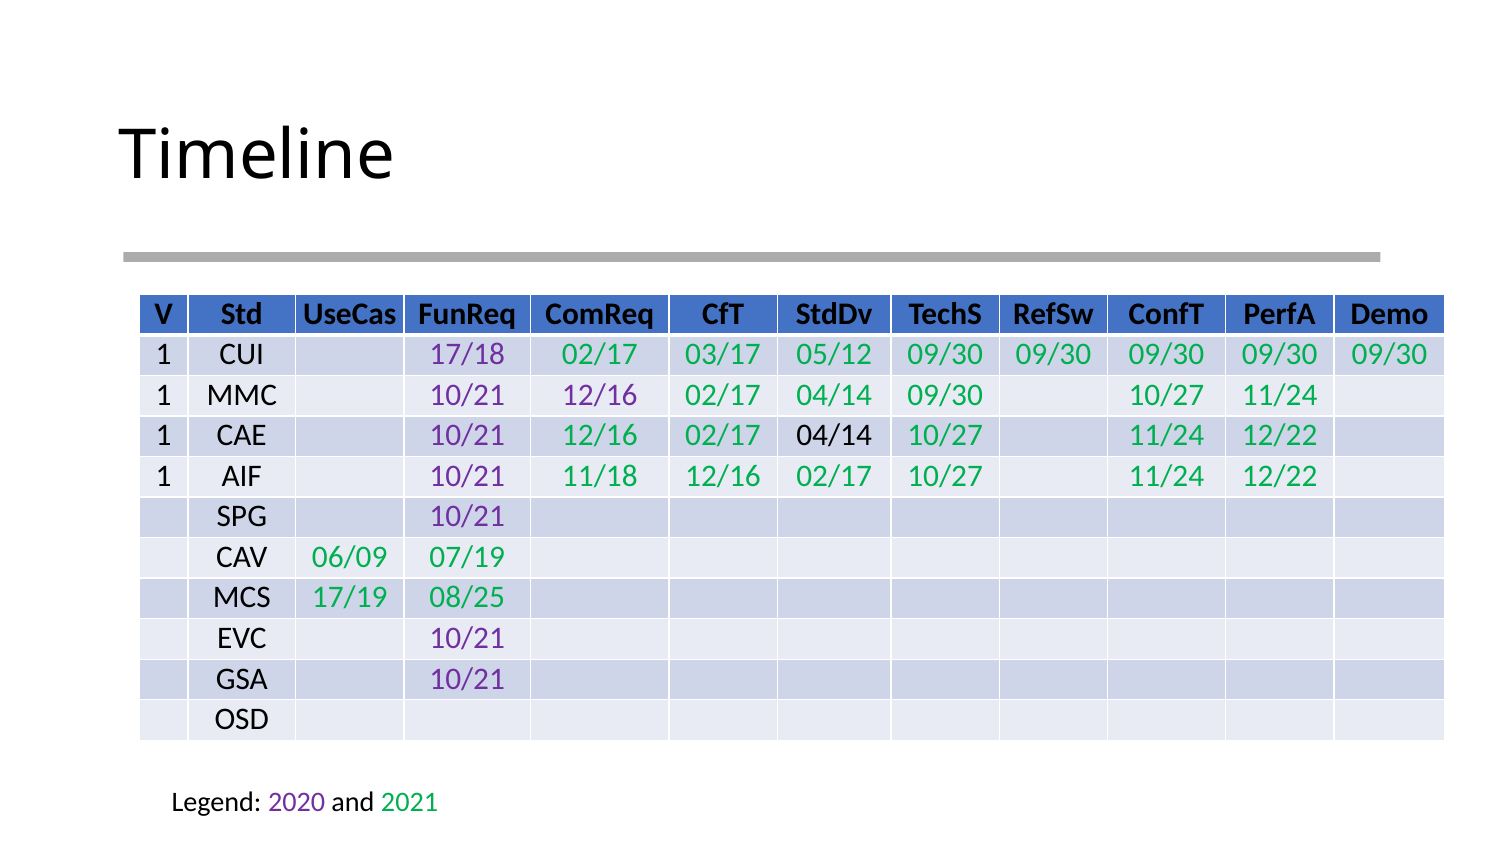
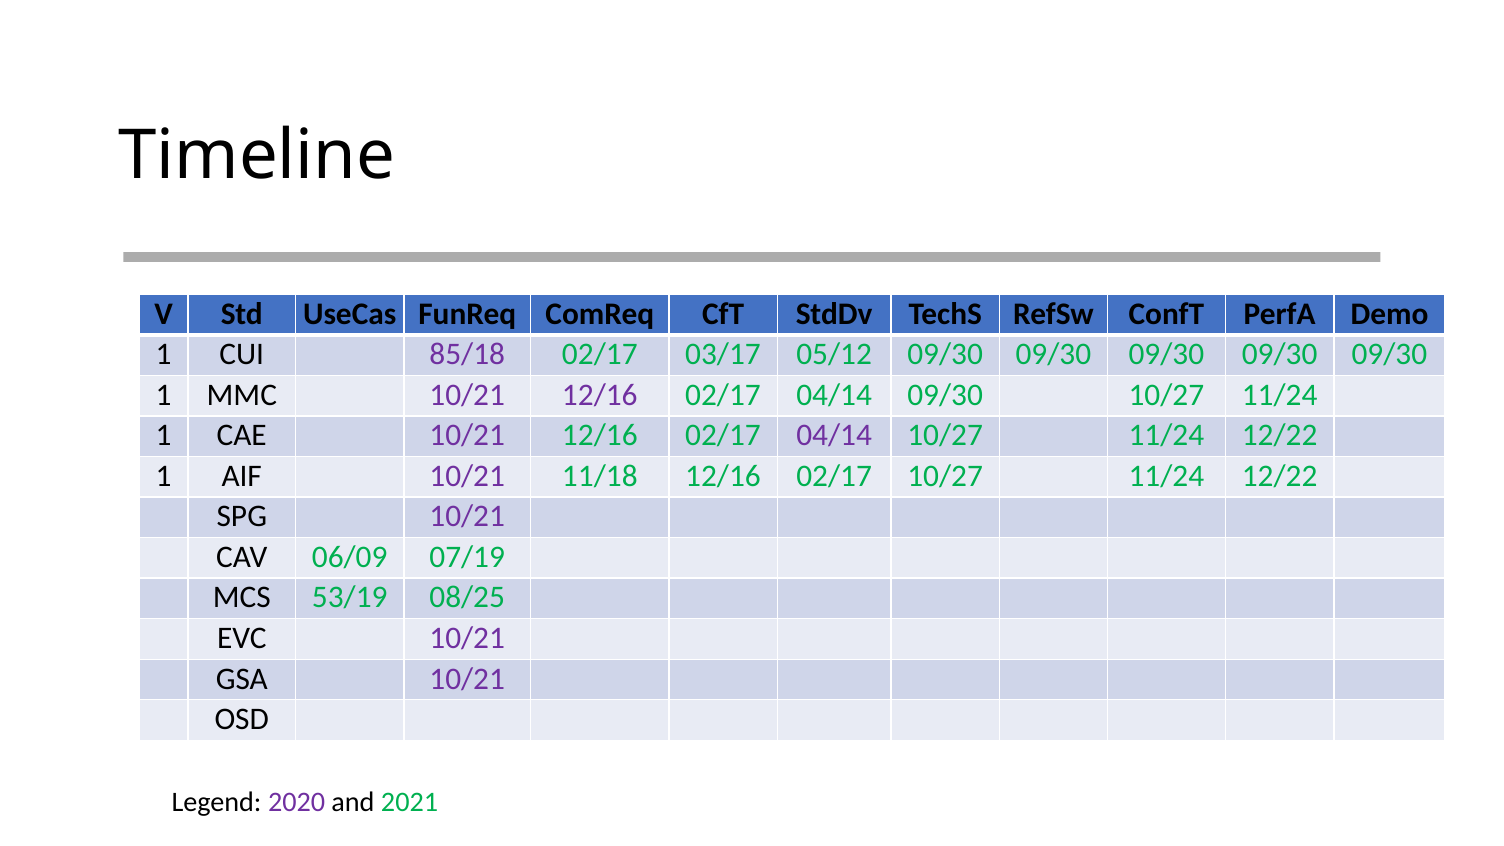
17/18: 17/18 -> 85/18
04/14 at (834, 435) colour: black -> purple
17/19: 17/19 -> 53/19
